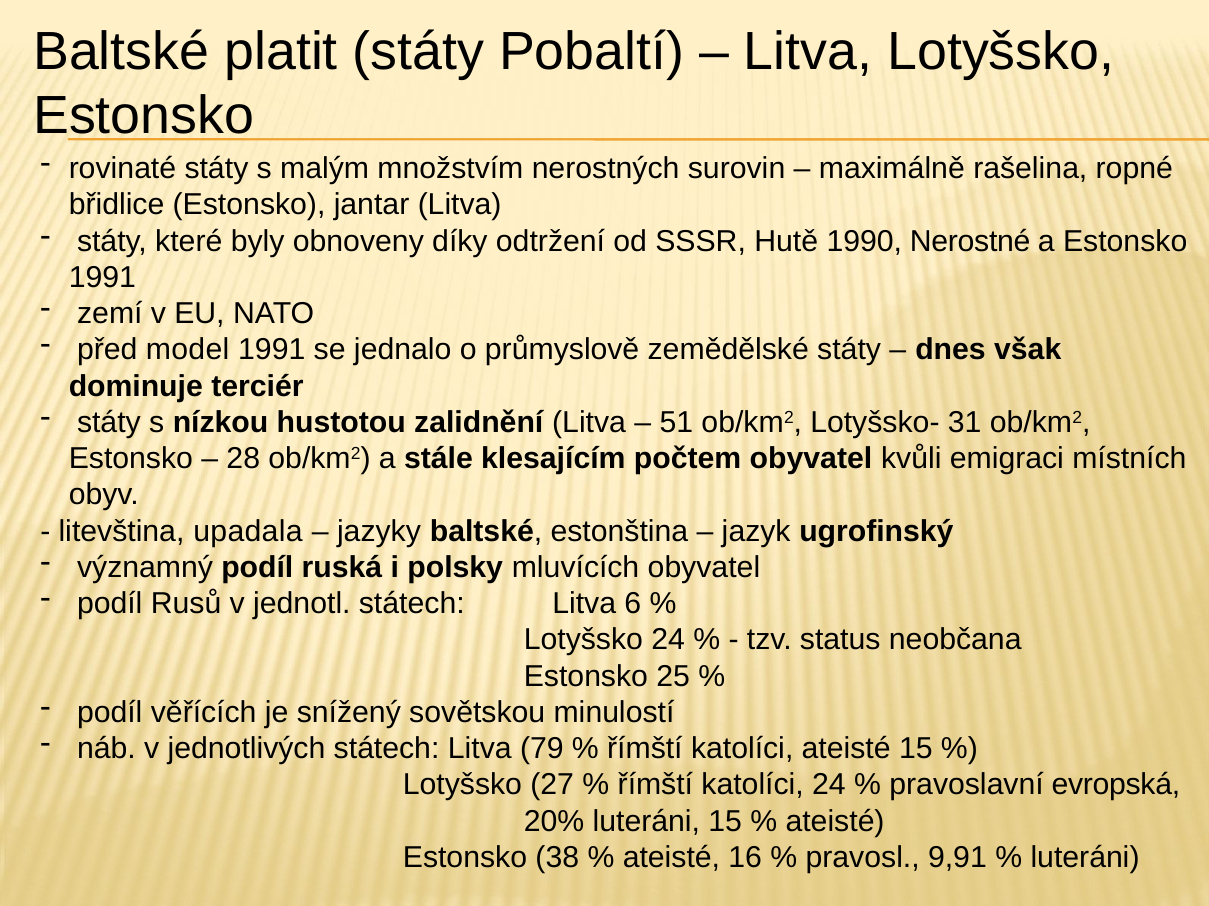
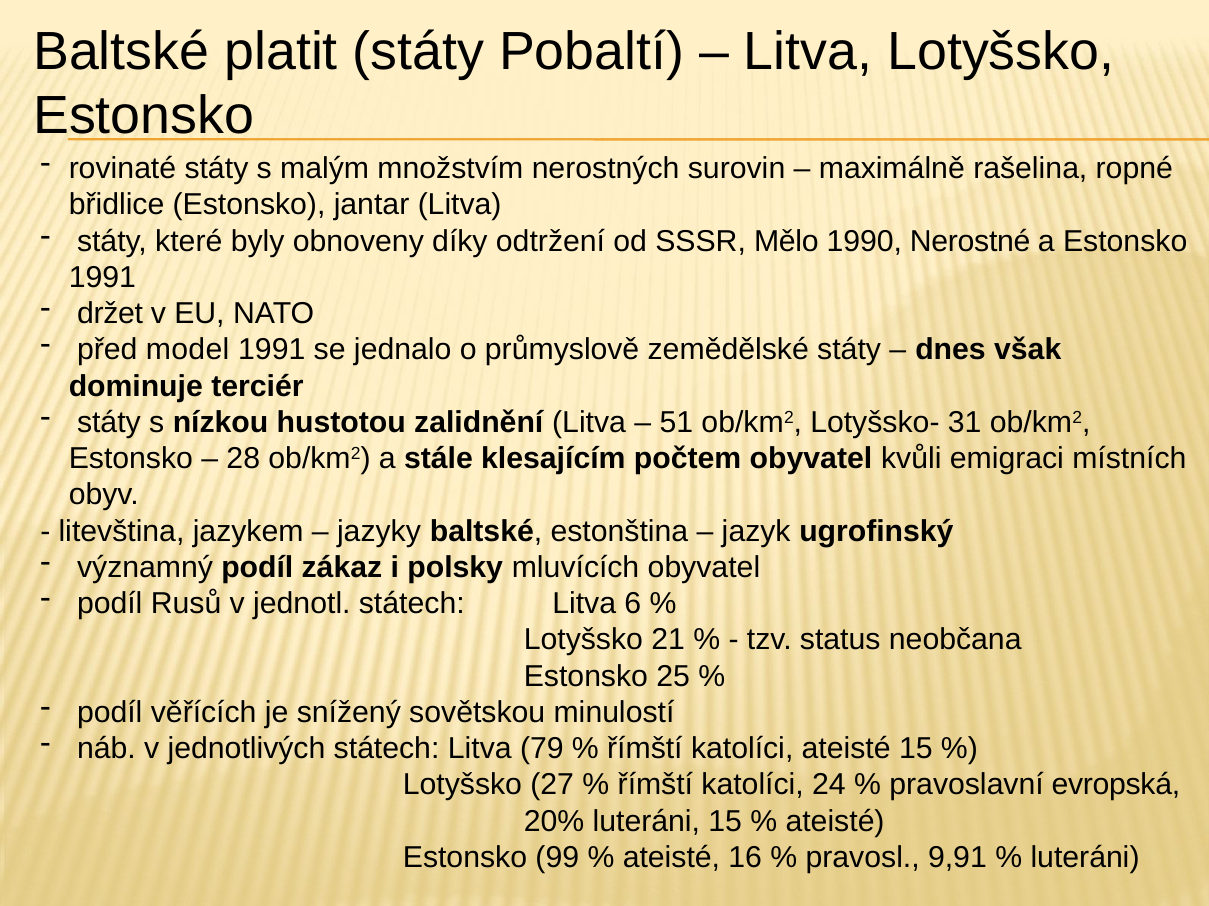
Hutě: Hutě -> Mělo
zemí: zemí -> držet
upadala: upadala -> jazykem
ruská: ruská -> zákaz
Lotyšsko 24: 24 -> 21
38: 38 -> 99
